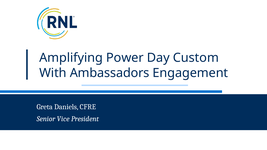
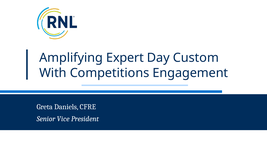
Power: Power -> Expert
Ambassadors: Ambassadors -> Competitions
